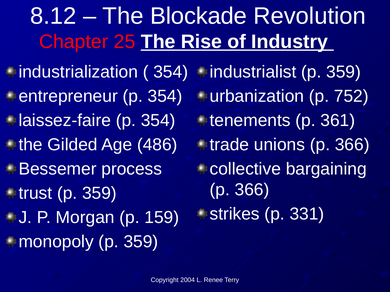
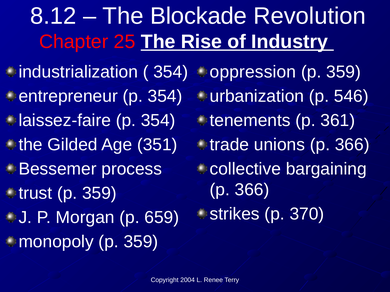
industrialist: industrialist -> oppression
752: 752 -> 546
486: 486 -> 351
331: 331 -> 370
159: 159 -> 659
